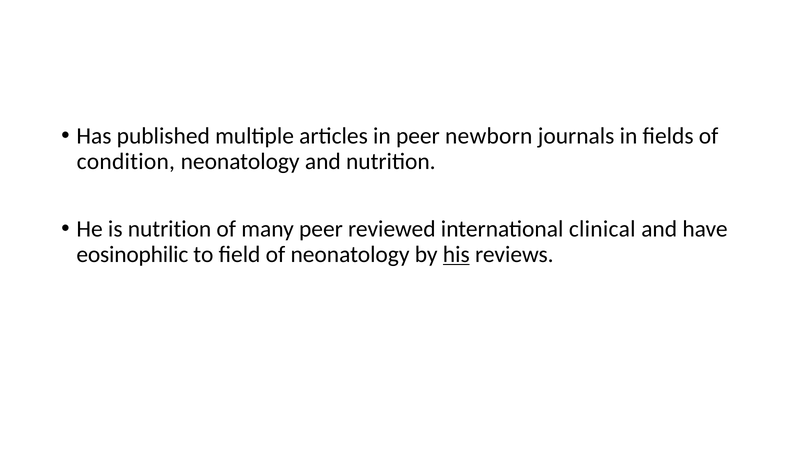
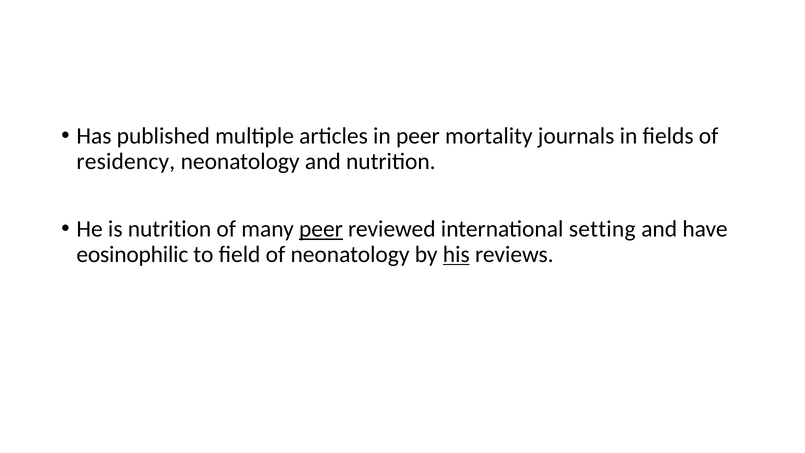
newborn: newborn -> mortality
condition: condition -> residency
peer at (321, 229) underline: none -> present
clinical: clinical -> setting
